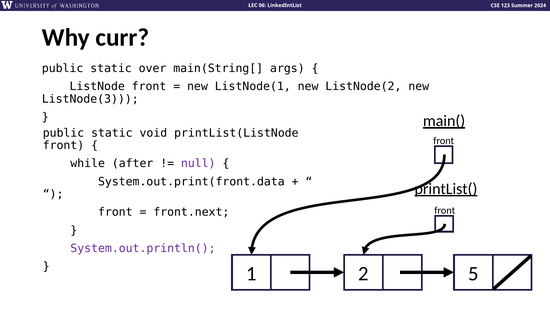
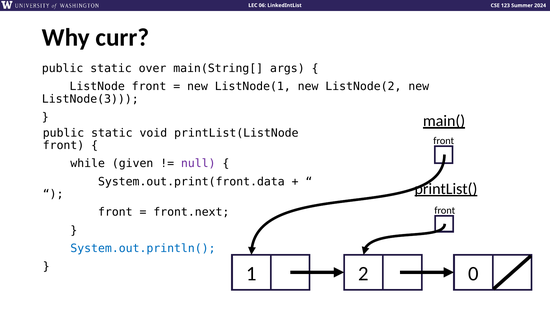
after: after -> given
System.out.println( colour: purple -> blue
5: 5 -> 0
